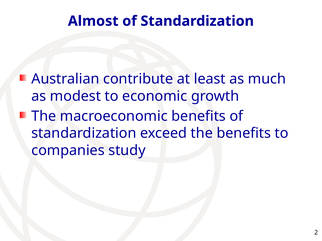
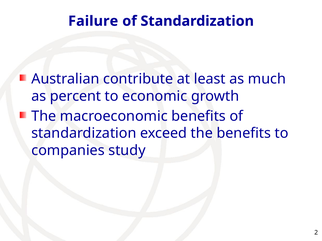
Almost: Almost -> Failure
modest: modest -> percent
